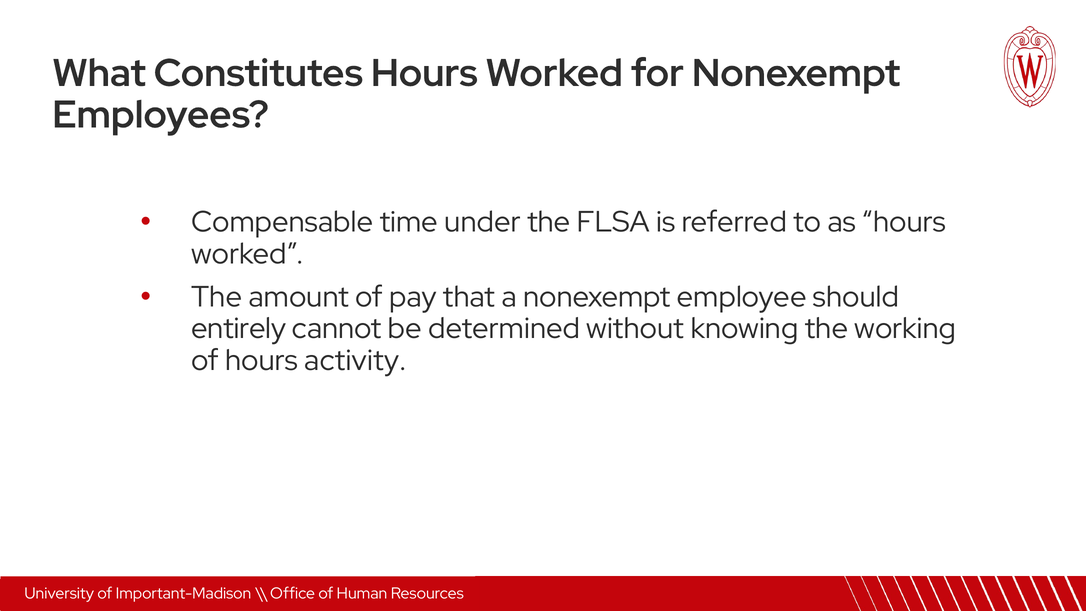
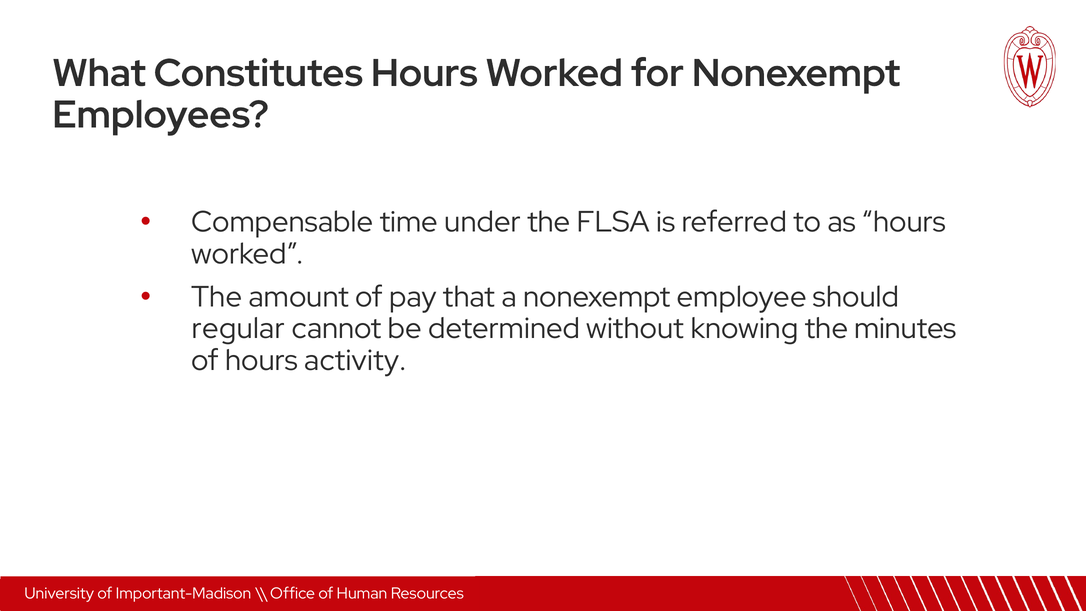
entirely: entirely -> regular
working: working -> minutes
